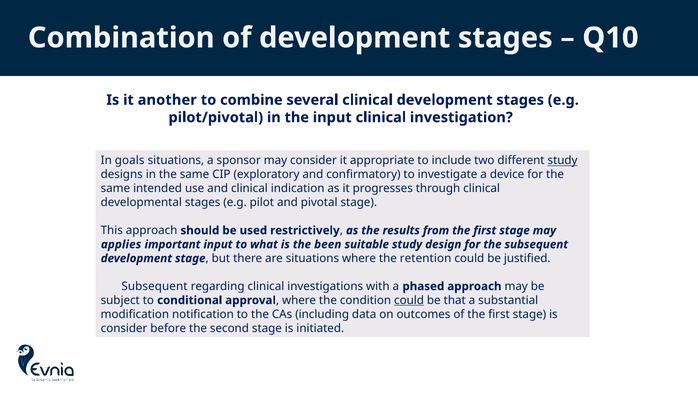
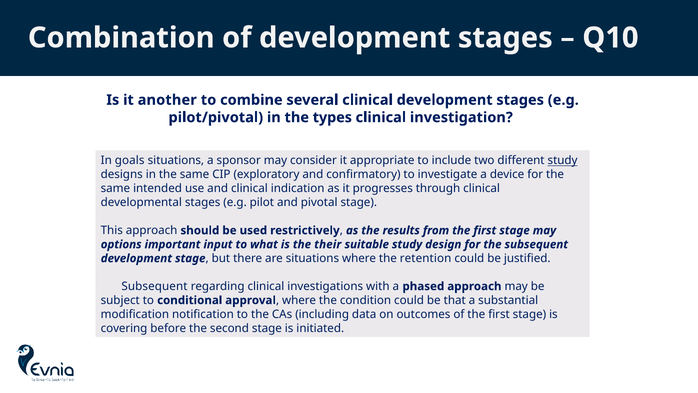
the input: input -> types
applies: applies -> options
been: been -> their
could at (409, 300) underline: present -> none
consider at (124, 328): consider -> covering
